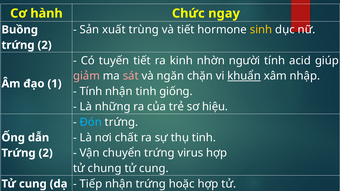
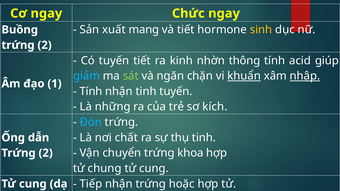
Cơ hành: hành -> ngay
trùng: trùng -> mang
người: người -> thông
giảm colour: pink -> light blue
sát colour: pink -> light green
nhập underline: none -> present
tinh giống: giống -> tuyến
hiệu: hiệu -> kích
virus: virus -> khoa
